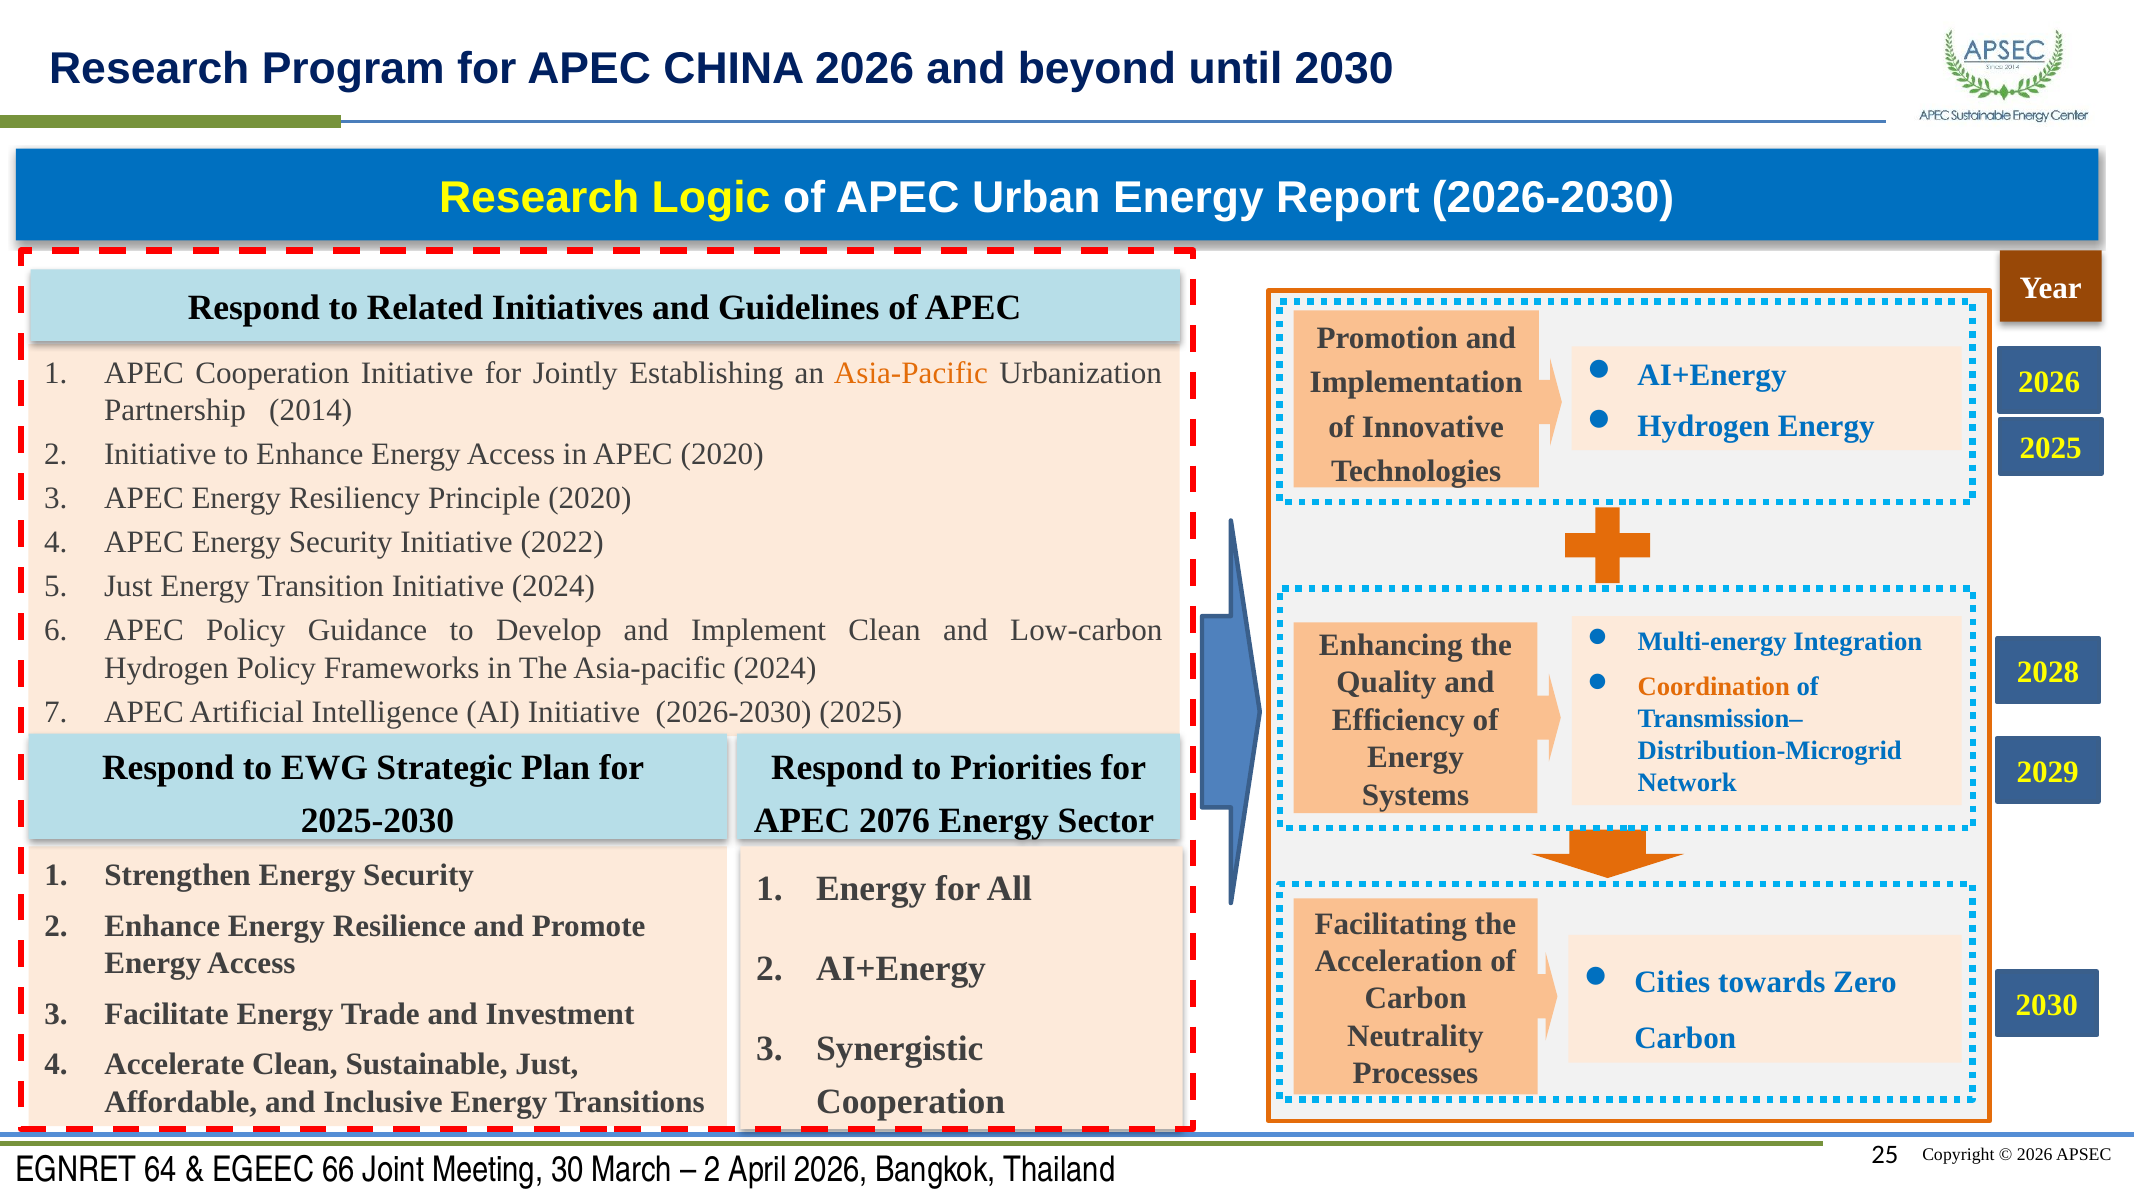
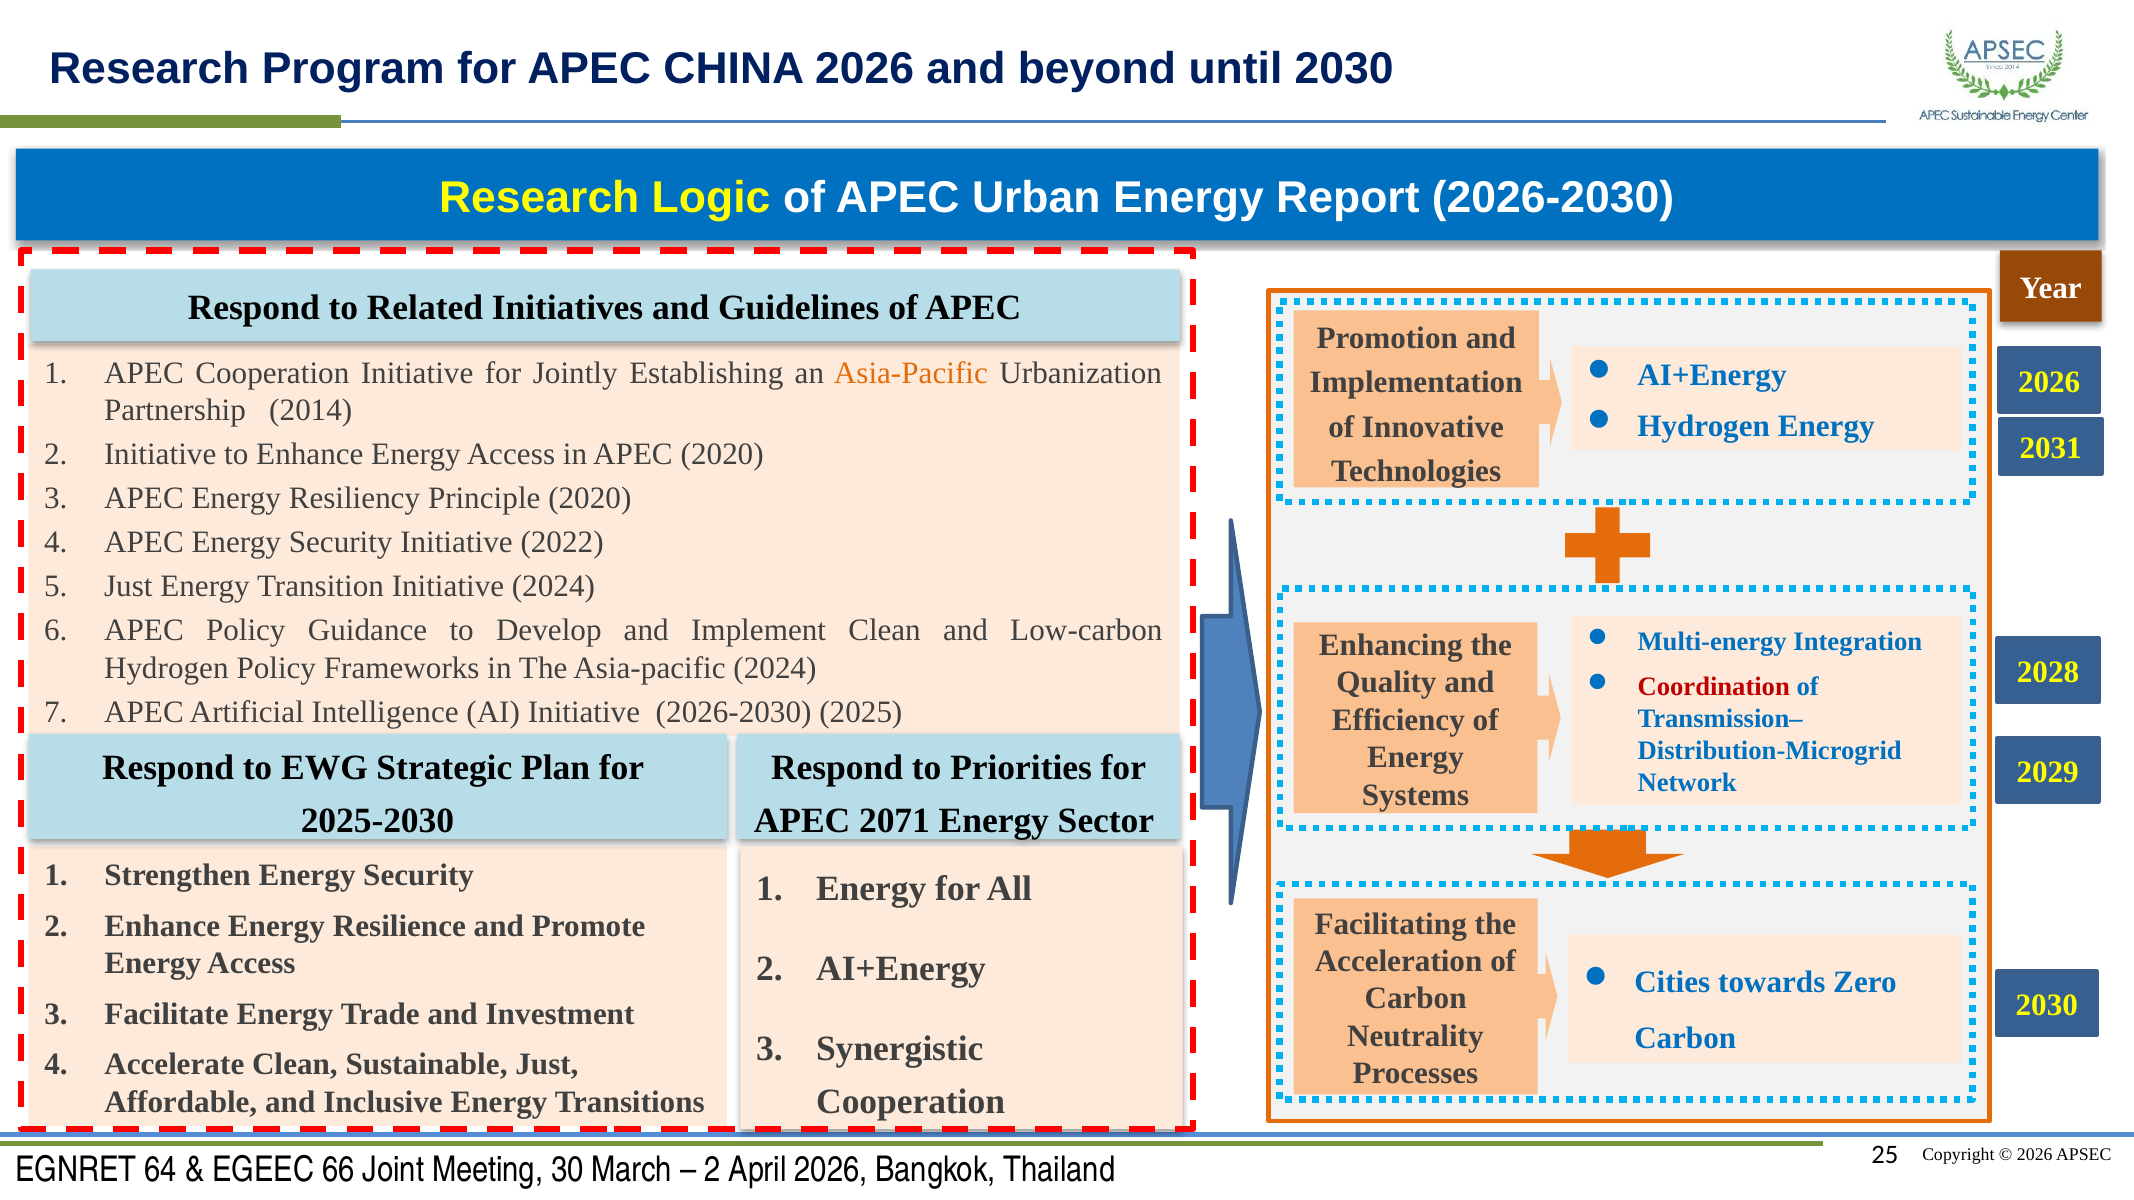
2025 at (2051, 449): 2025 -> 2031
Coordination colour: orange -> red
2076: 2076 -> 2071
